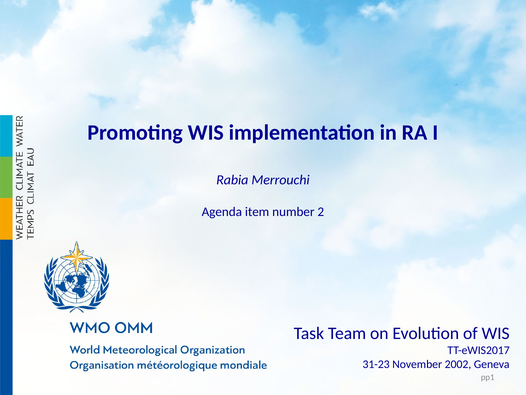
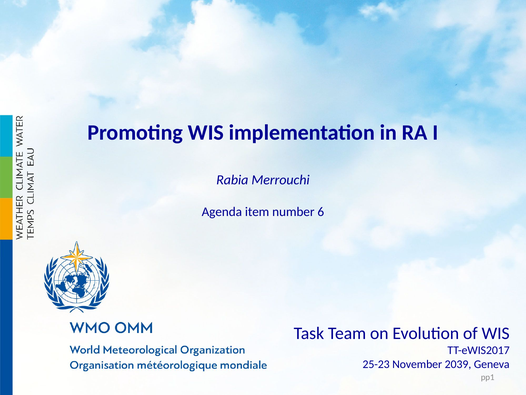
2: 2 -> 6
31-23: 31-23 -> 25-23
2002: 2002 -> 2039
